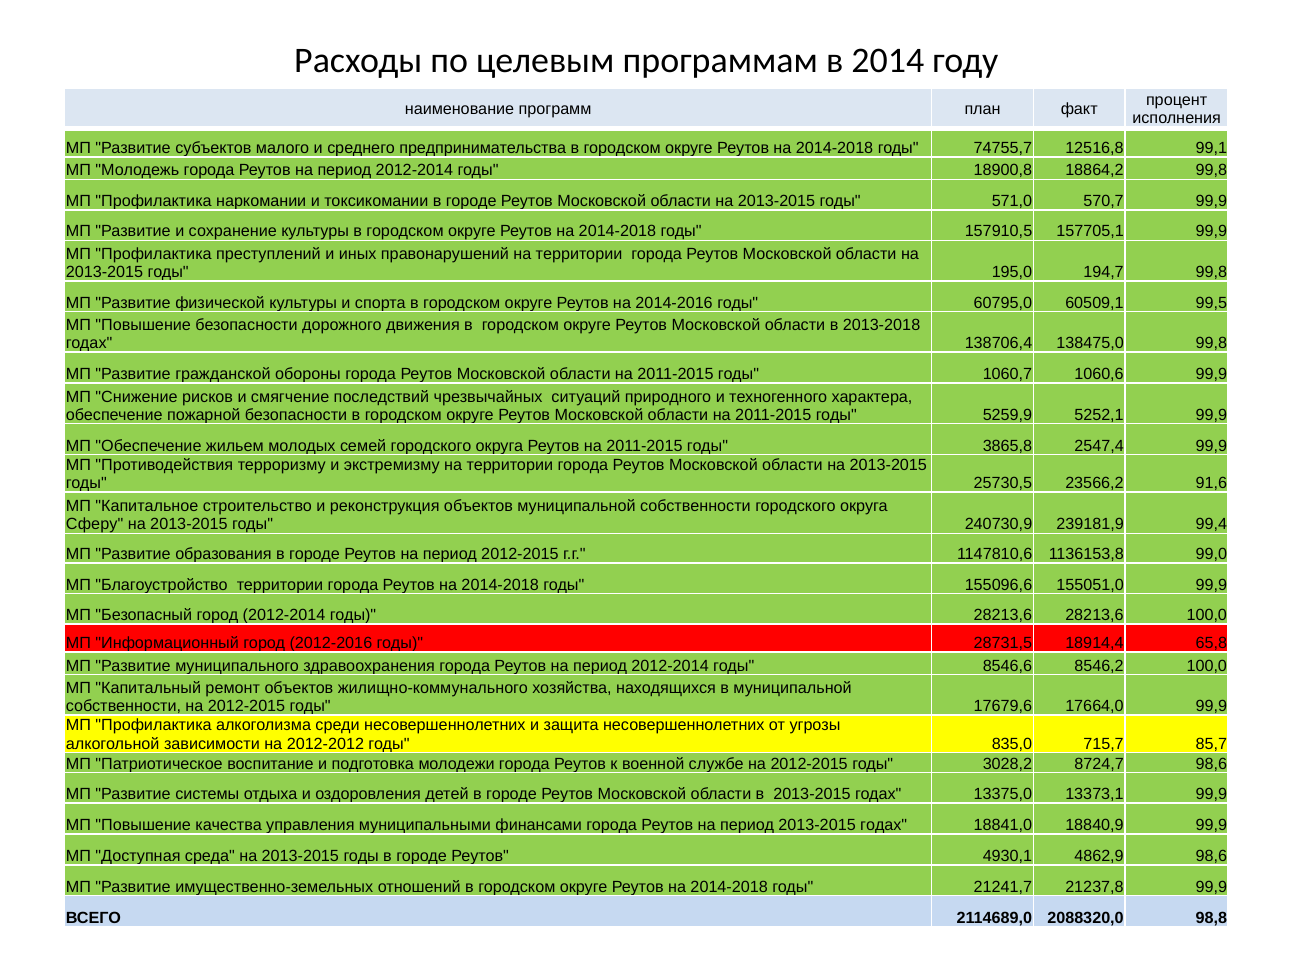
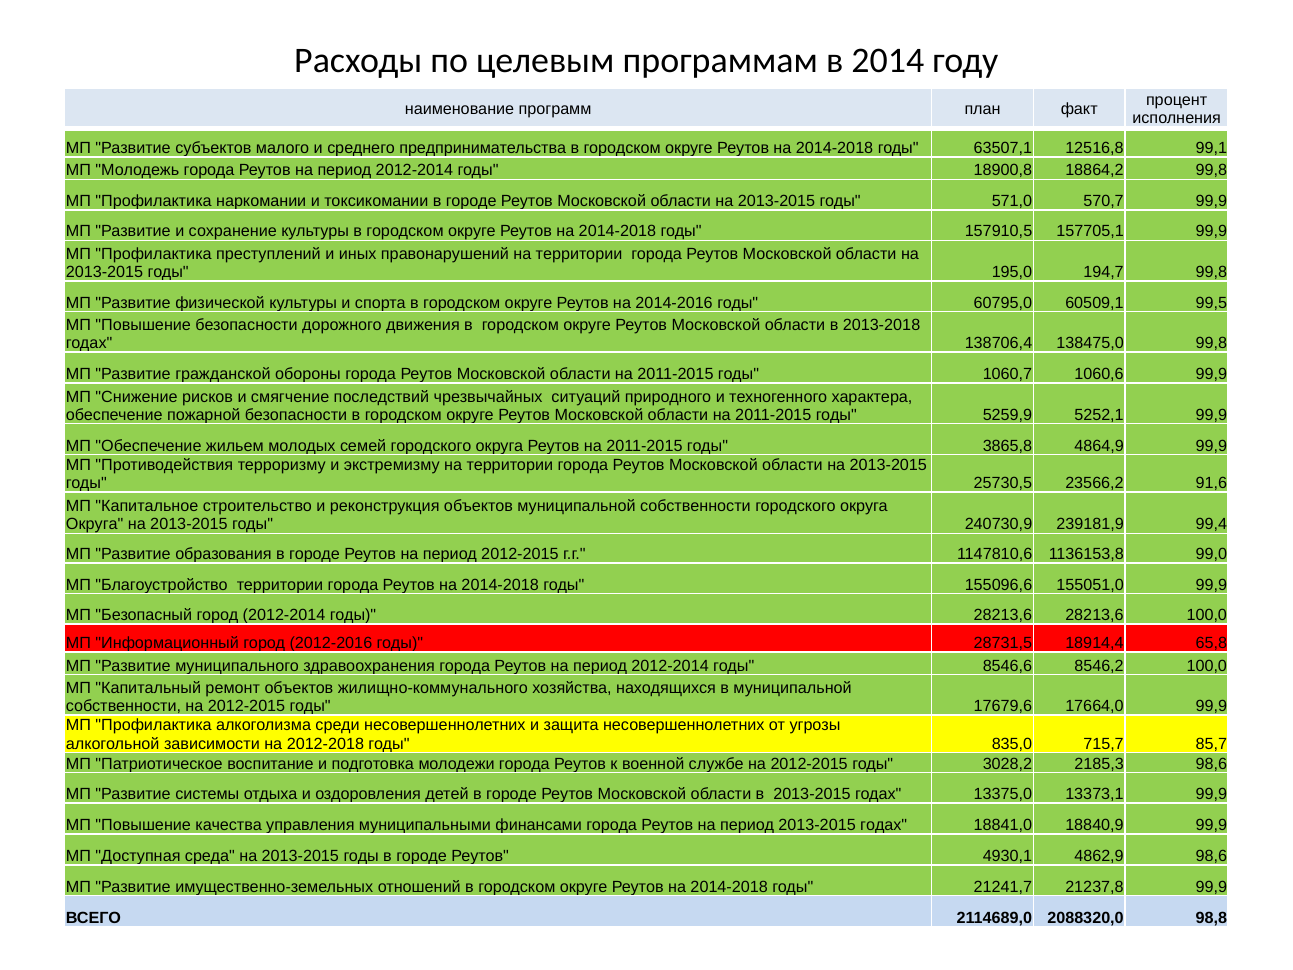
74755,7: 74755,7 -> 63507,1
2547,4: 2547,4 -> 4864,9
Сферу at (95, 524): Сферу -> Округа
2012-2012: 2012-2012 -> 2012-2018
8724,7: 8724,7 -> 2185,3
